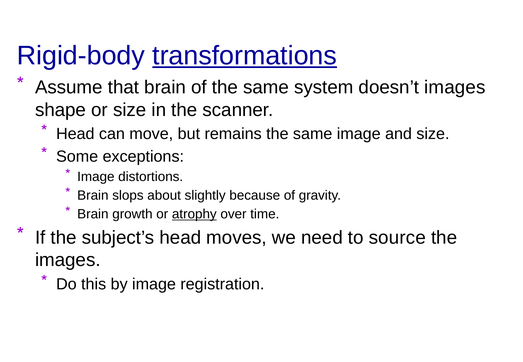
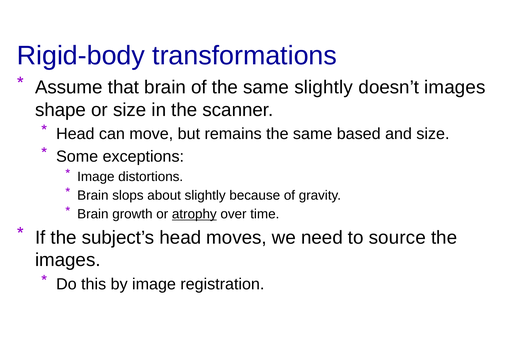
transformations underline: present -> none
same system: system -> slightly
same image: image -> based
